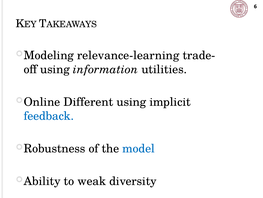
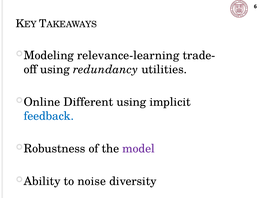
information: information -> redundancy
model colour: blue -> purple
weak: weak -> noise
